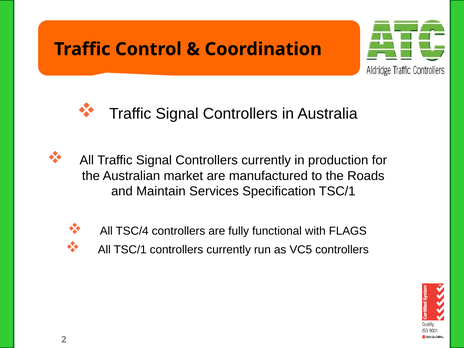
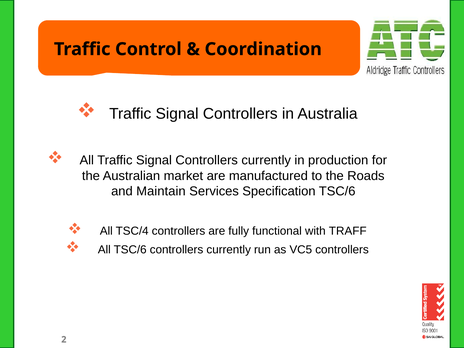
Specification TSC/1: TSC/1 -> TSC/6
FLAGS: FLAGS -> TRAFF
All TSC/1: TSC/1 -> TSC/6
